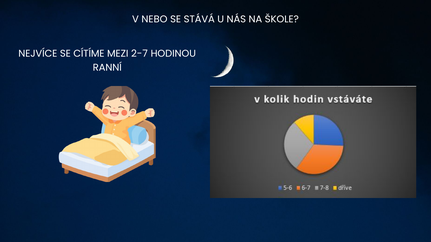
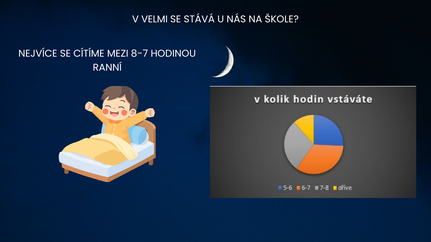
NEBO: NEBO -> VELMI
2-7: 2-7 -> 8-7
